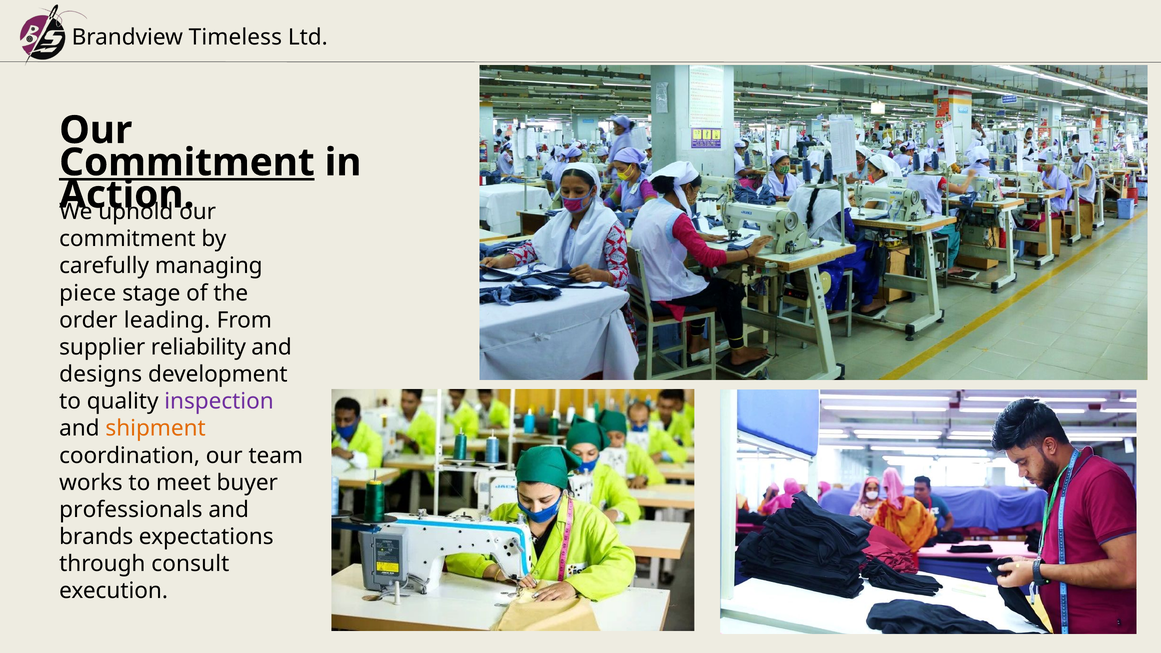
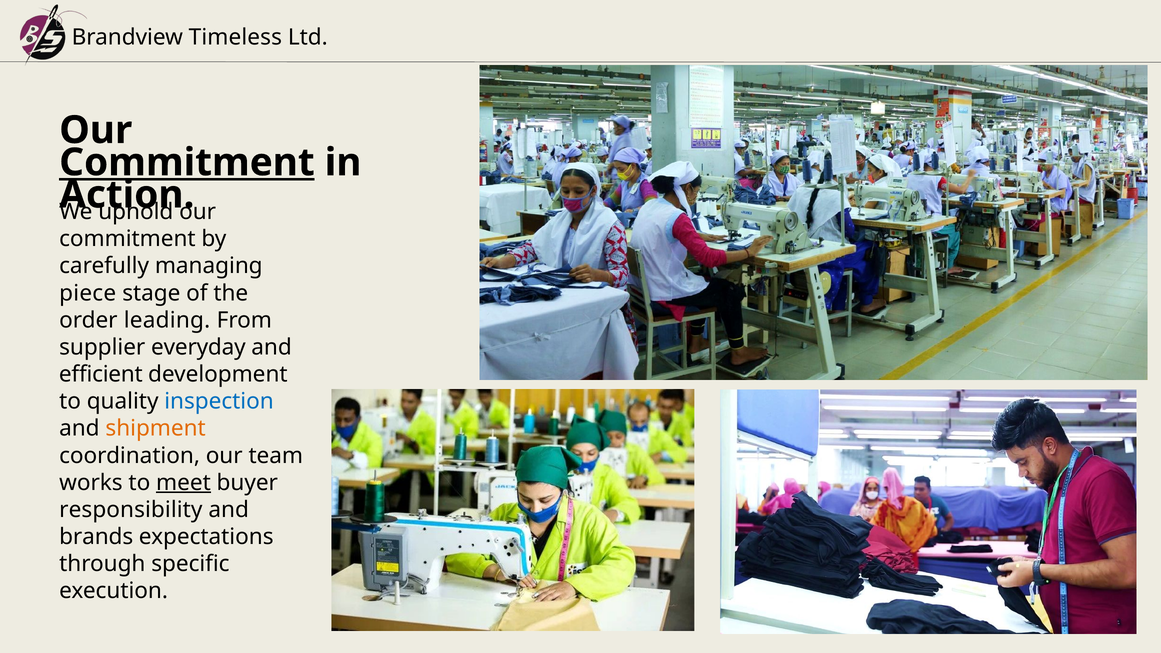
reliability: reliability -> everyday
designs: designs -> efficient
inspection colour: purple -> blue
meet underline: none -> present
professionals: professionals -> responsibility
consult: consult -> specific
